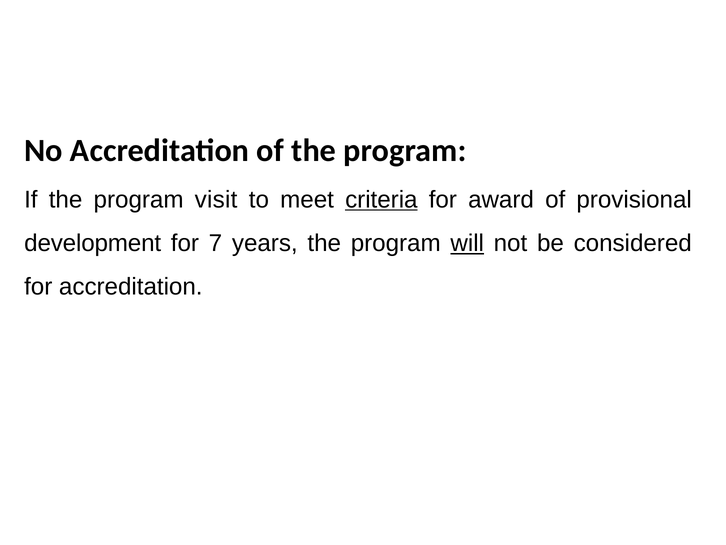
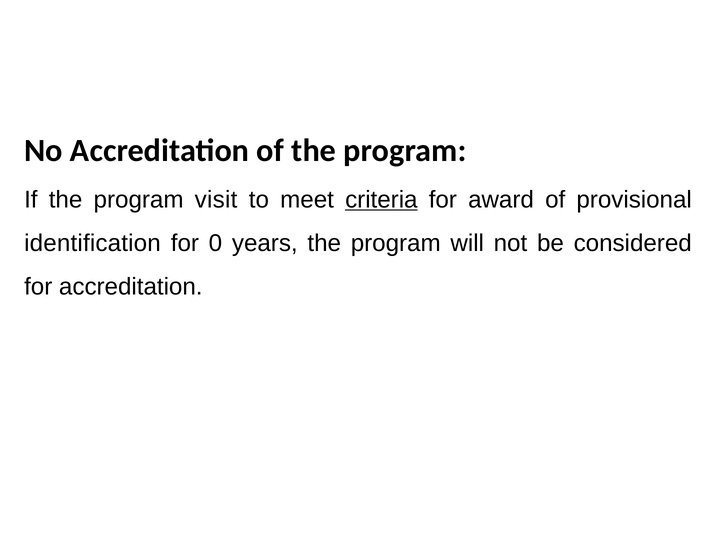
development: development -> identification
7: 7 -> 0
will underline: present -> none
